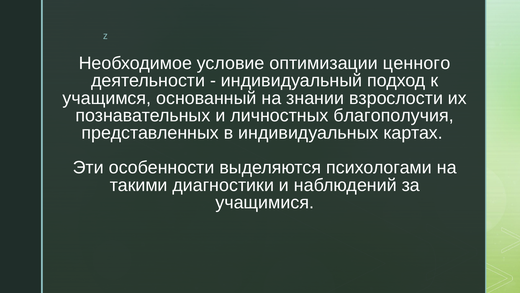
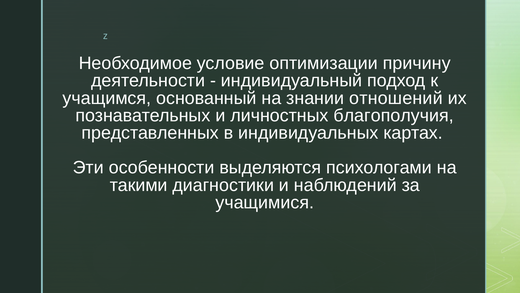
ценного: ценного -> причину
взрослости: взрослости -> отношений
